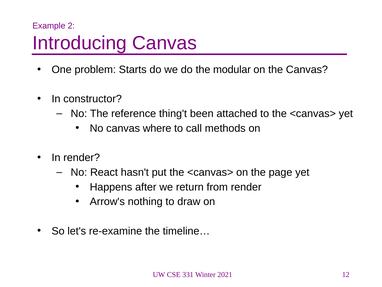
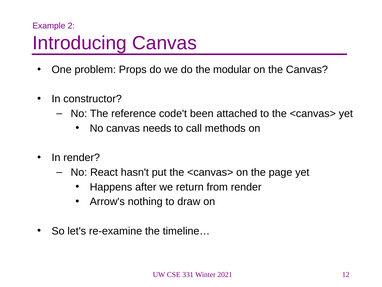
Starts: Starts -> Props
thing't: thing't -> code't
where: where -> needs
